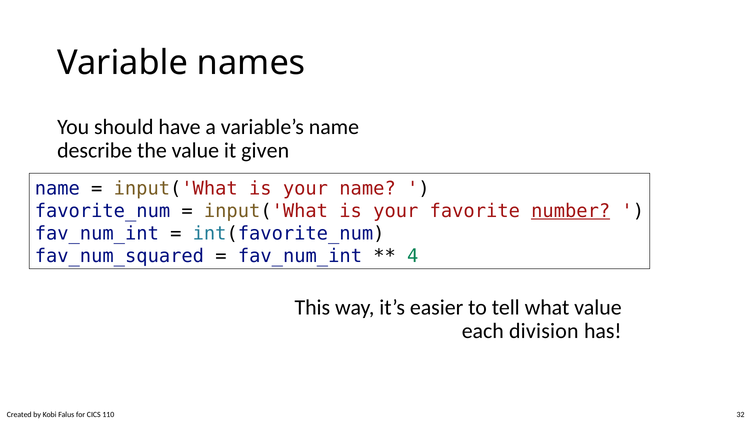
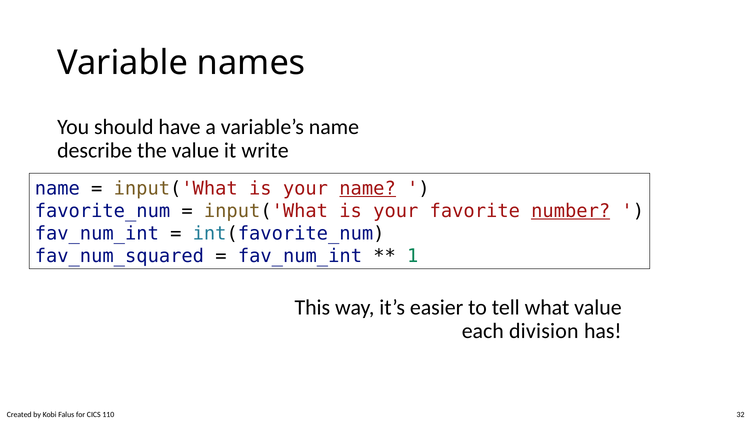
given: given -> write
name at (368, 188) underline: none -> present
4: 4 -> 1
